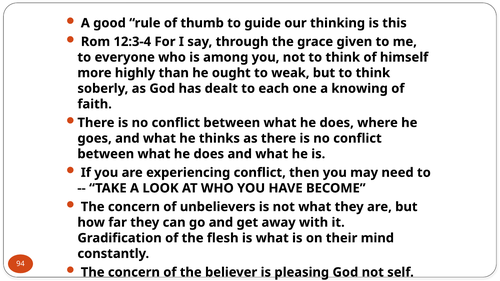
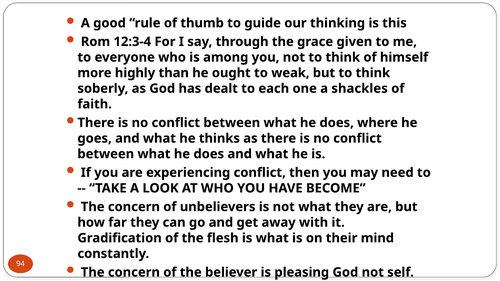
knowing: knowing -> shackles
